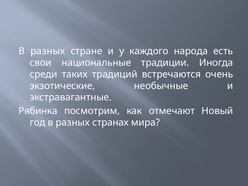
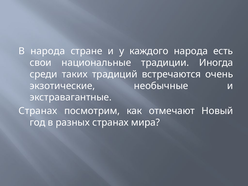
разных at (48, 51): разных -> народа
Рябинка at (38, 111): Рябинка -> Странах
